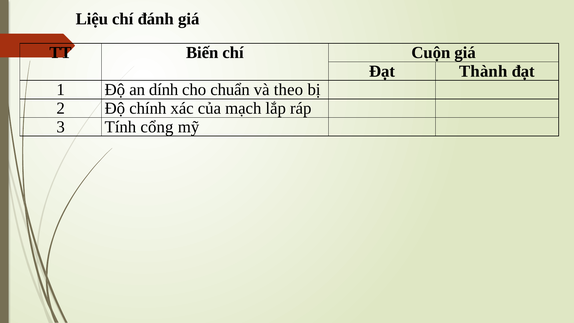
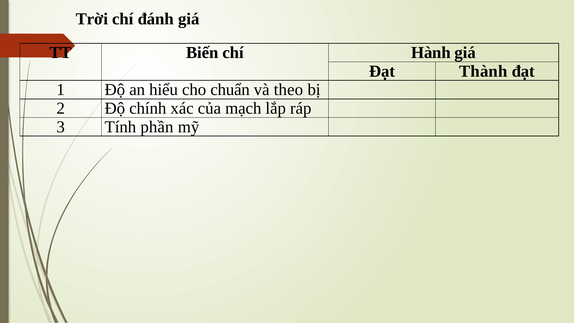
Liệu: Liệu -> Trời
Cuộn: Cuộn -> Hành
dính: dính -> hiểu
cổng: cổng -> phần
